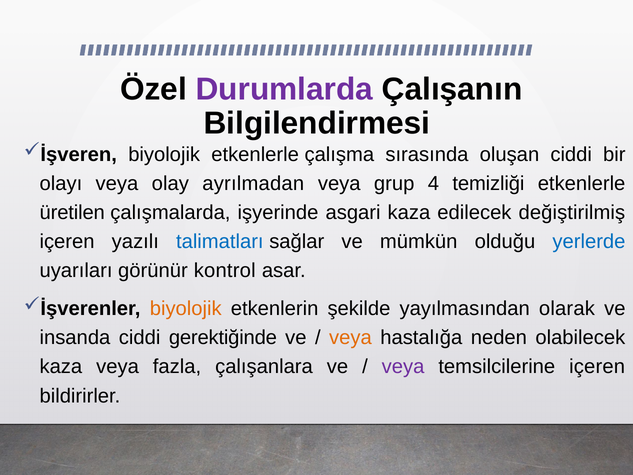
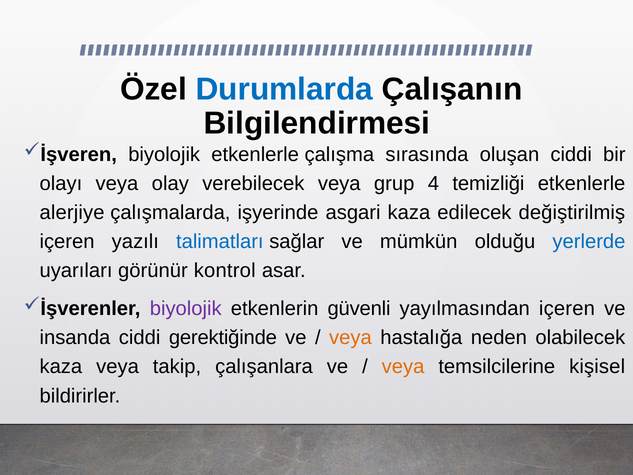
Durumlarda colour: purple -> blue
ayrılmadan: ayrılmadan -> verebilecek
üretilen: üretilen -> alerjiye
biyolojik at (186, 308) colour: orange -> purple
şekilde: şekilde -> güvenli
yayılmasından olarak: olarak -> içeren
fazla: fazla -> takip
veya at (403, 367) colour: purple -> orange
temsilcilerine içeren: içeren -> kişisel
